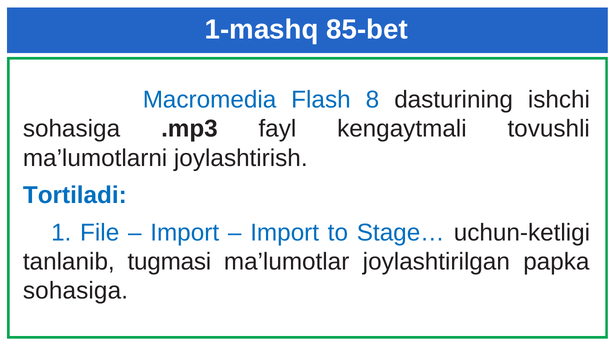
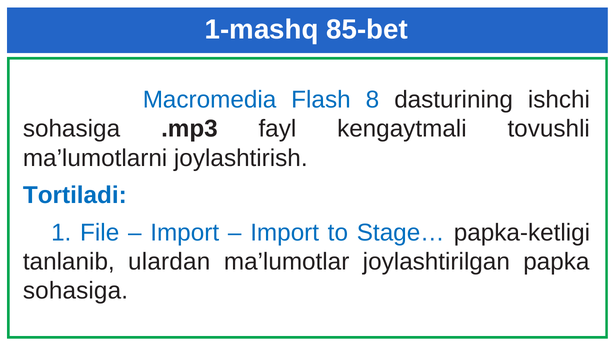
uchun-ketligi: uchun-ketligi -> papka-ketligi
tugmasi: tugmasi -> ulardan
